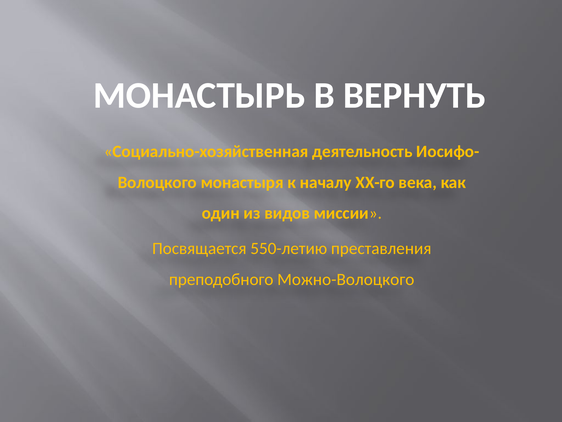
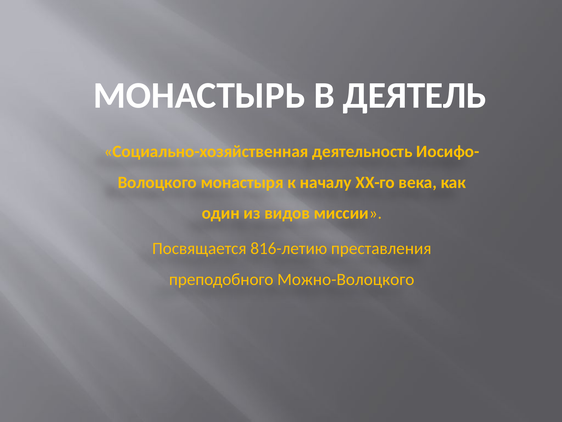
ВЕРНУТЬ: ВЕРНУТЬ -> ДЕЯТЕЛЬ
550-летию: 550-летию -> 816-летию
